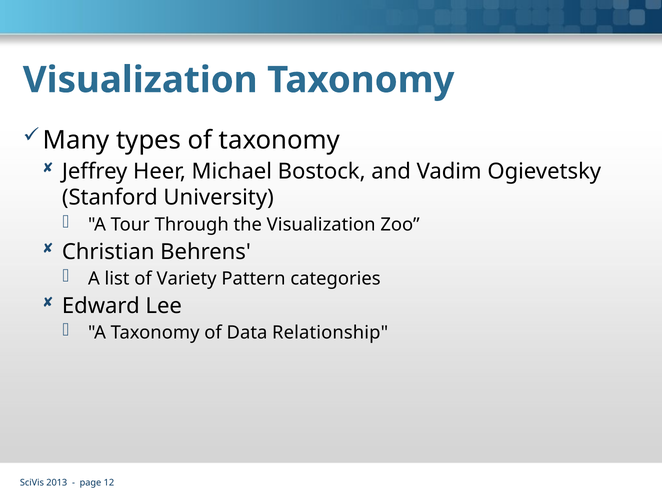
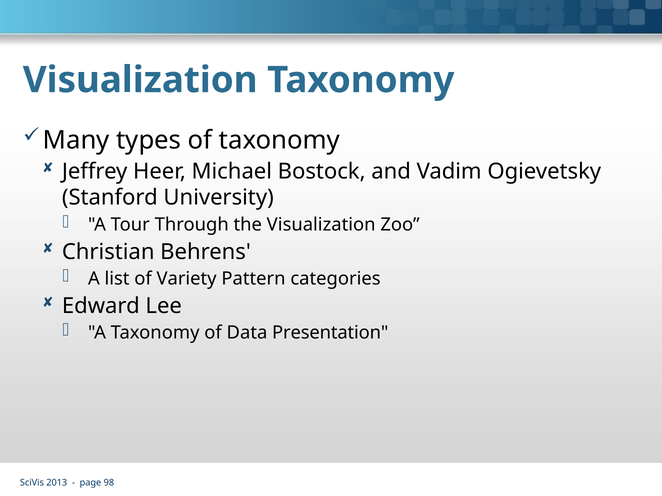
Relationship: Relationship -> Presentation
12: 12 -> 98
